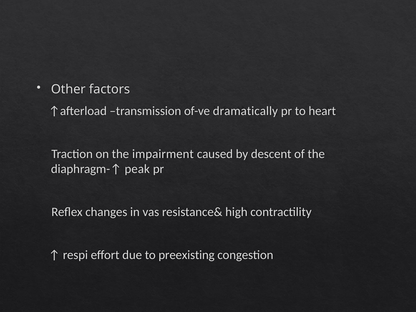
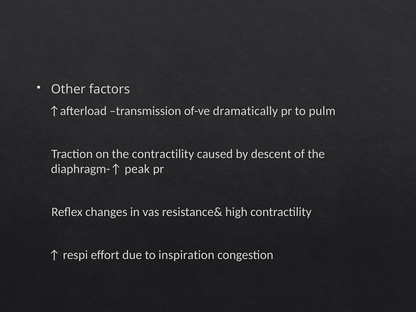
heart: heart -> pulm
the impairment: impairment -> contractility
preexisting: preexisting -> inspiration
